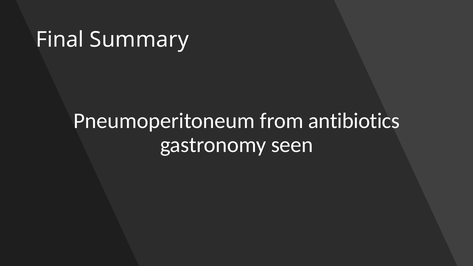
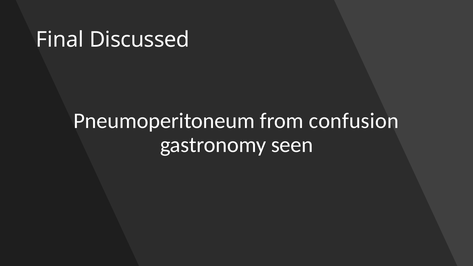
Summary: Summary -> Discussed
antibiotics: antibiotics -> confusion
